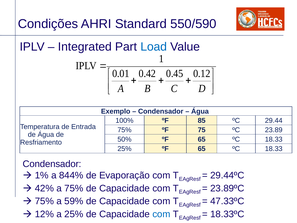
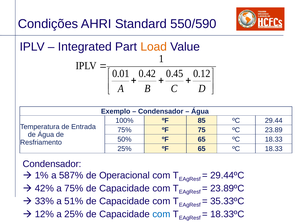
Load colour: blue -> orange
844%: 844% -> 587%
Evaporação: Evaporação -> Operacional
75% at (44, 201): 75% -> 33%
59%: 59% -> 51%
47.33ºC: 47.33ºC -> 35.33ºC
